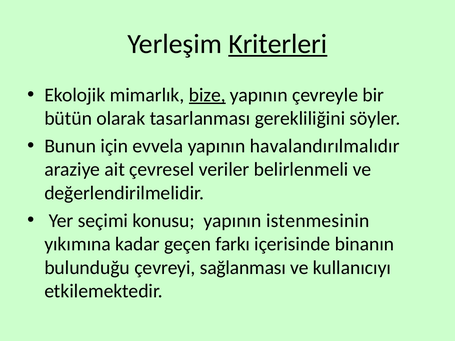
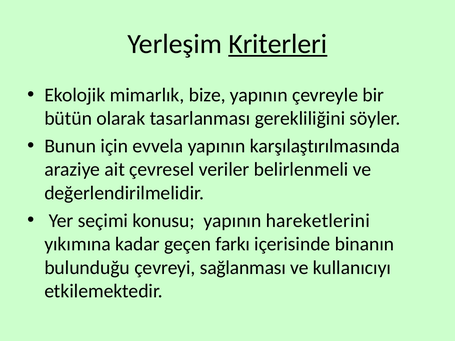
bize underline: present -> none
havalandırılmalıdır: havalandırılmalıdır -> karşılaştırılmasında
istenmesinin: istenmesinin -> hareketlerini
